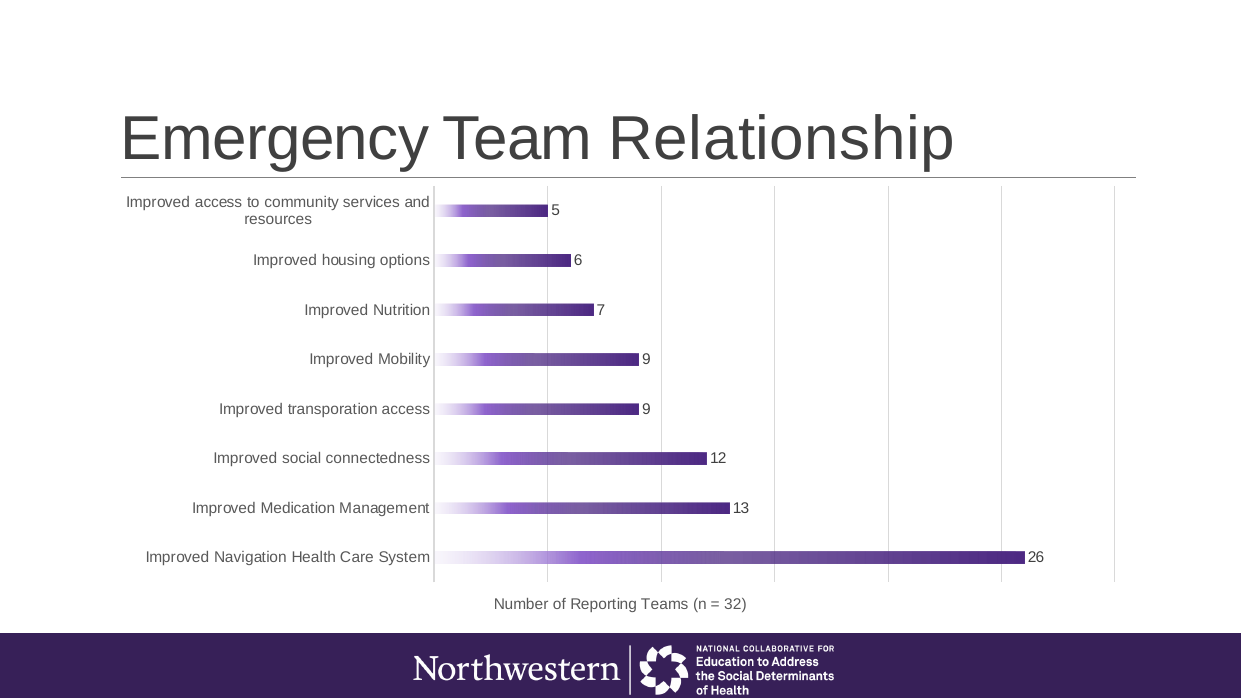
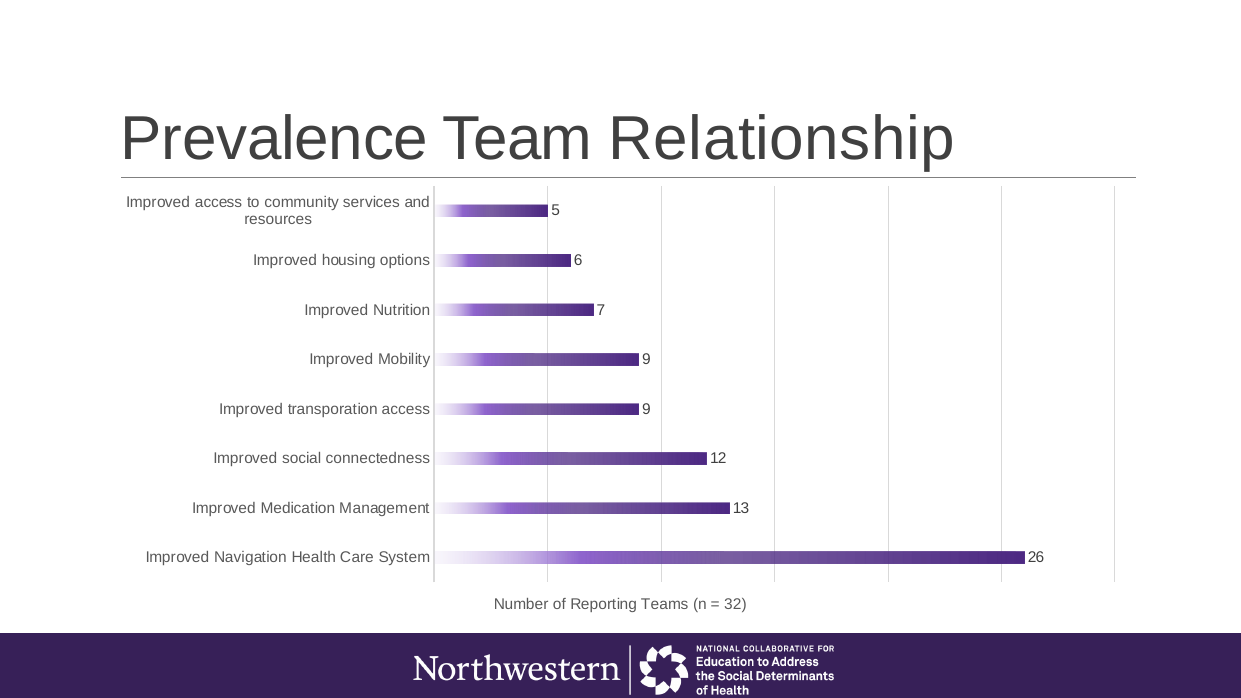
Emergency: Emergency -> Prevalence
